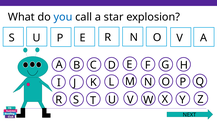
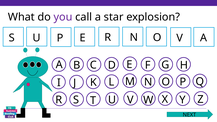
you colour: blue -> purple
